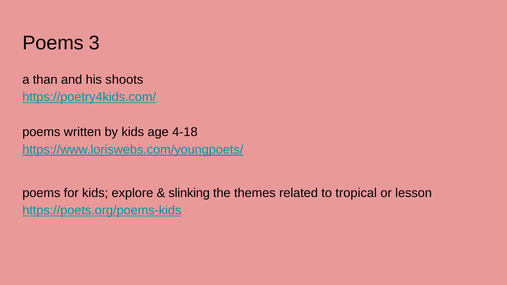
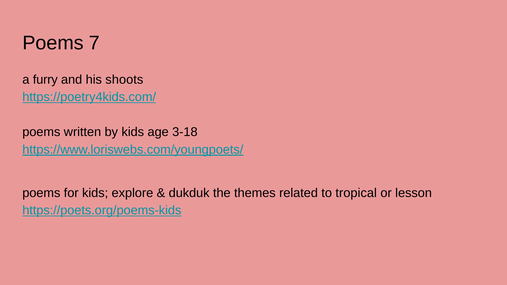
3: 3 -> 7
than: than -> furry
4-18: 4-18 -> 3-18
slinking: slinking -> dukduk
